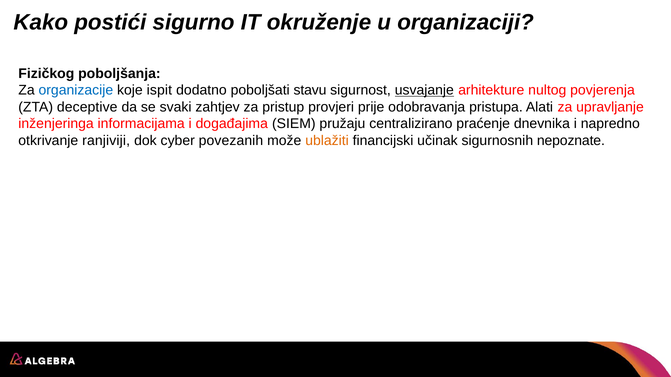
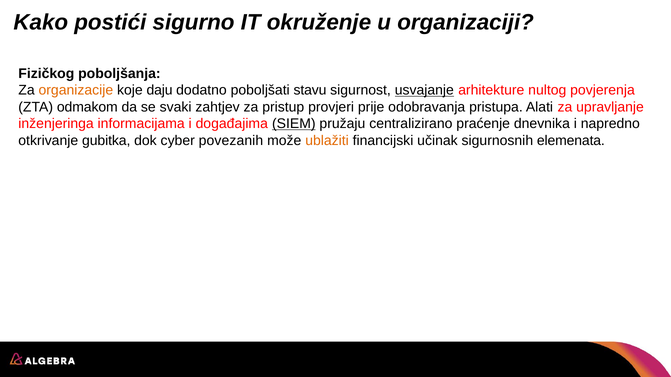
organizacije colour: blue -> orange
ispit: ispit -> daju
deceptive: deceptive -> odmakom
SIEM underline: none -> present
ranjiviji: ranjiviji -> gubitka
nepoznate: nepoznate -> elemenata
